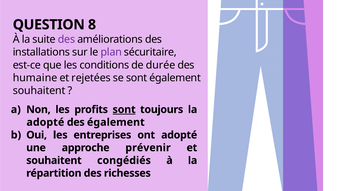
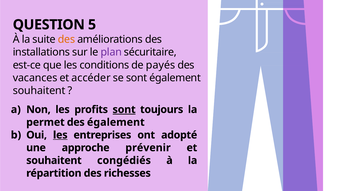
8: 8 -> 5
des at (67, 39) colour: purple -> orange
durée: durée -> payés
humaine: humaine -> vacances
rejetées: rejetées -> accéder
adopté at (45, 122): adopté -> permet
les at (60, 135) underline: none -> present
